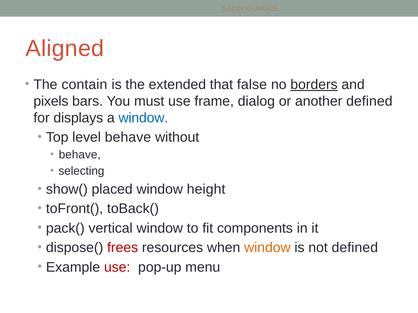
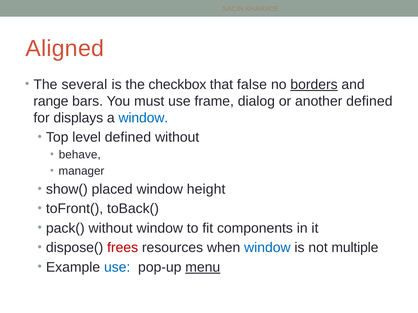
contain: contain -> several
extended: extended -> checkbox
pixels: pixels -> range
level behave: behave -> defined
selecting: selecting -> manager
pack( vertical: vertical -> without
window at (267, 248) colour: orange -> blue
not defined: defined -> multiple
use at (117, 268) colour: red -> blue
menu underline: none -> present
